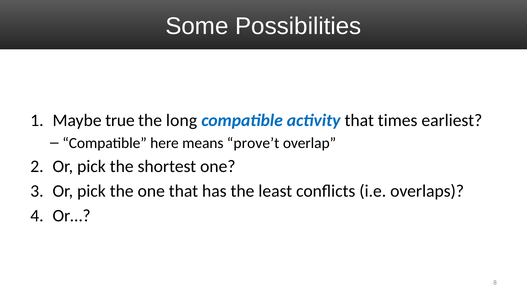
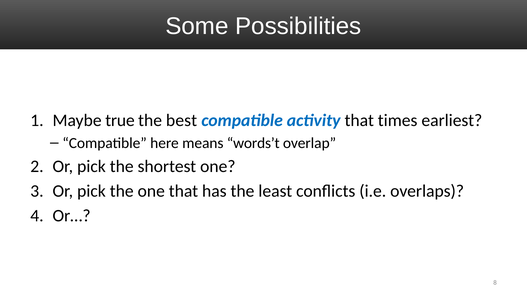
long: long -> best
prove’t: prove’t -> words’t
